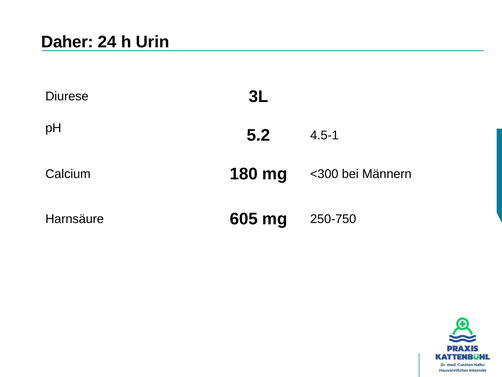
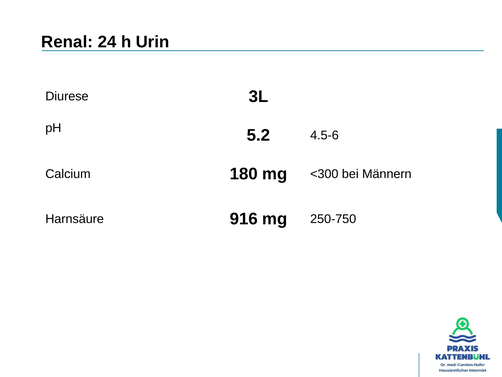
Daher: Daher -> Renal
4.5-1: 4.5-1 -> 4.5-6
605: 605 -> 916
